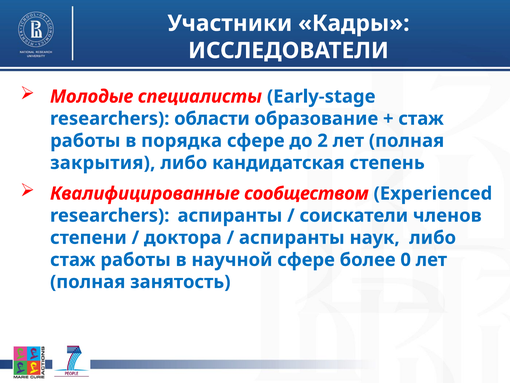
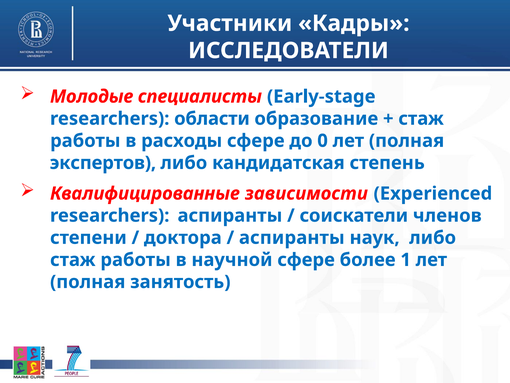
порядка: порядка -> расходы
2: 2 -> 0
закрытия: закрытия -> экспертов
сообществом: сообществом -> зависимости
0: 0 -> 1
